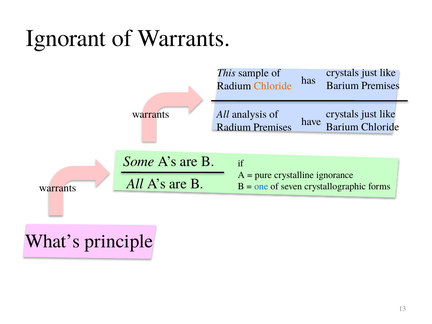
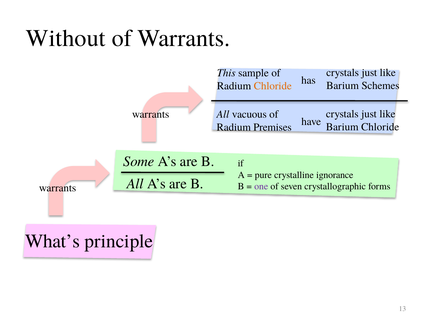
Ignorant: Ignorant -> Without
Barium Premises: Premises -> Schemes
analysis: analysis -> vacuous
one colour: blue -> purple
